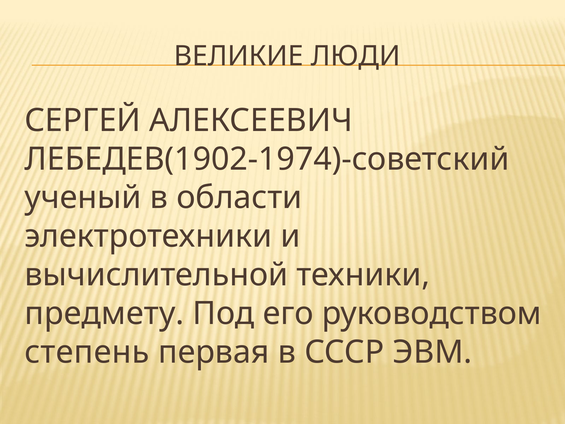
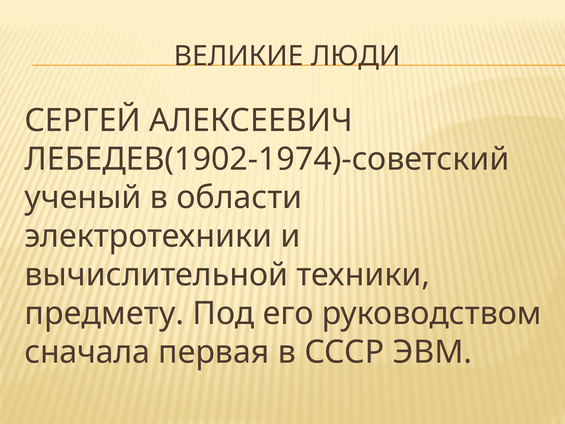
степень: степень -> сначала
